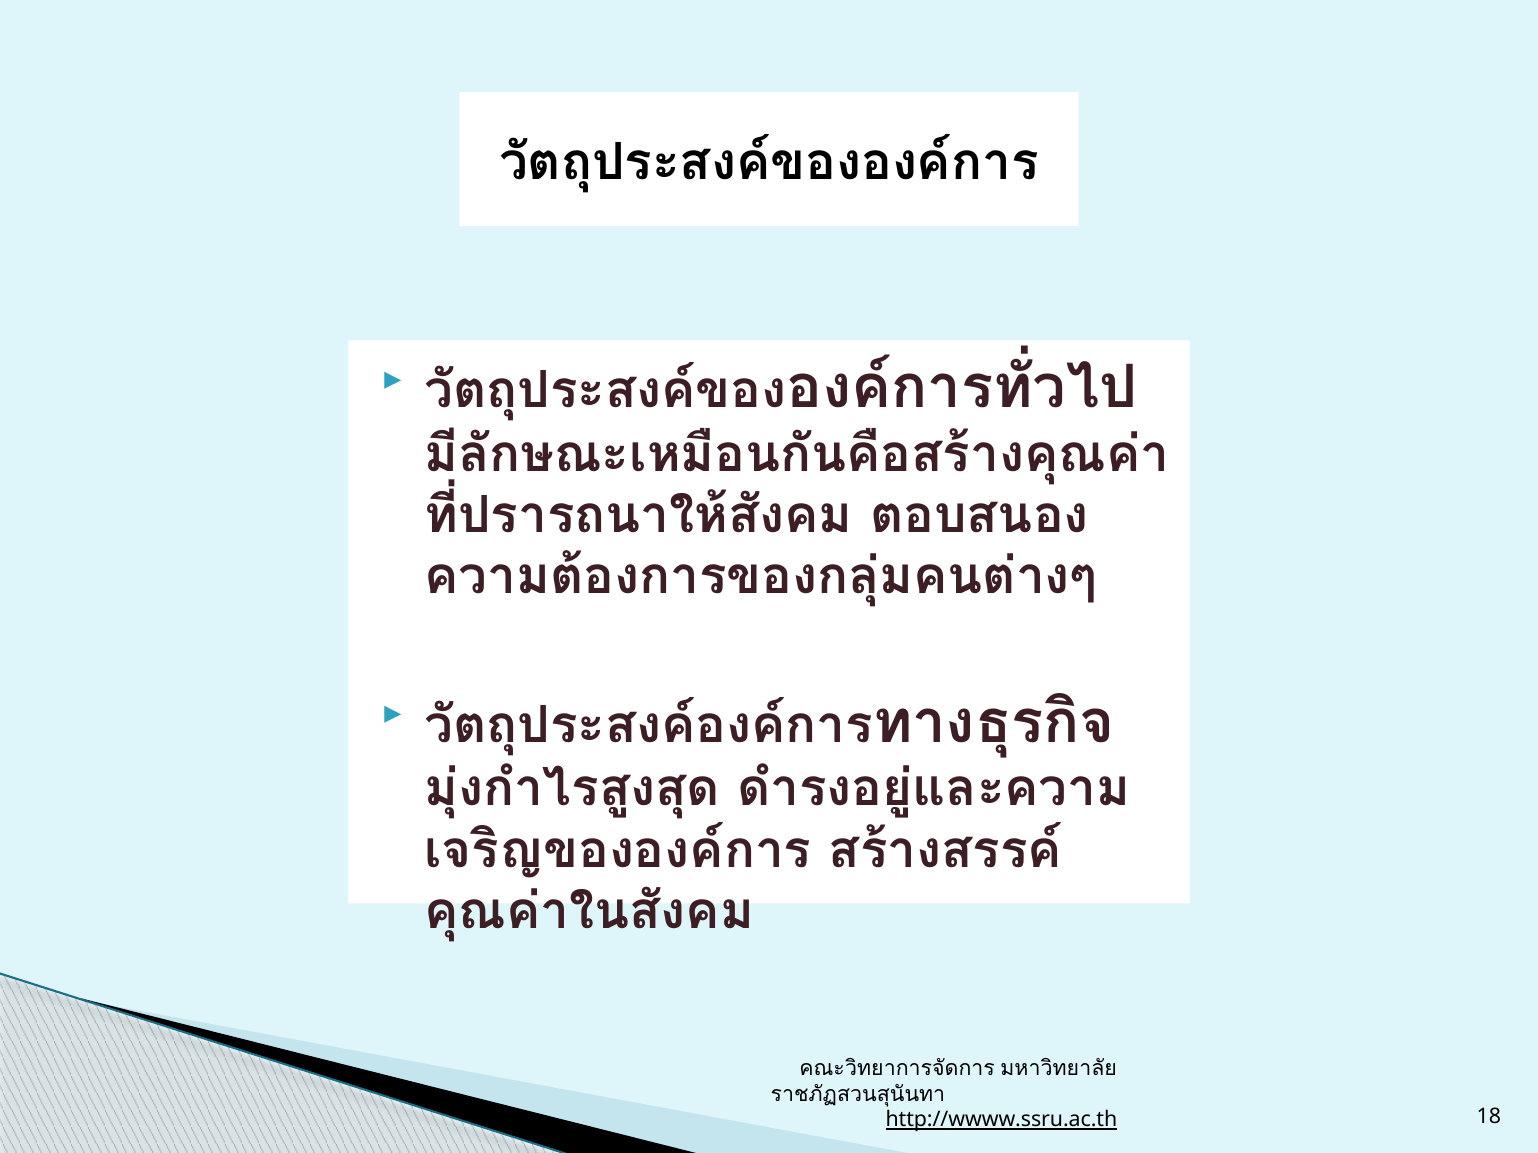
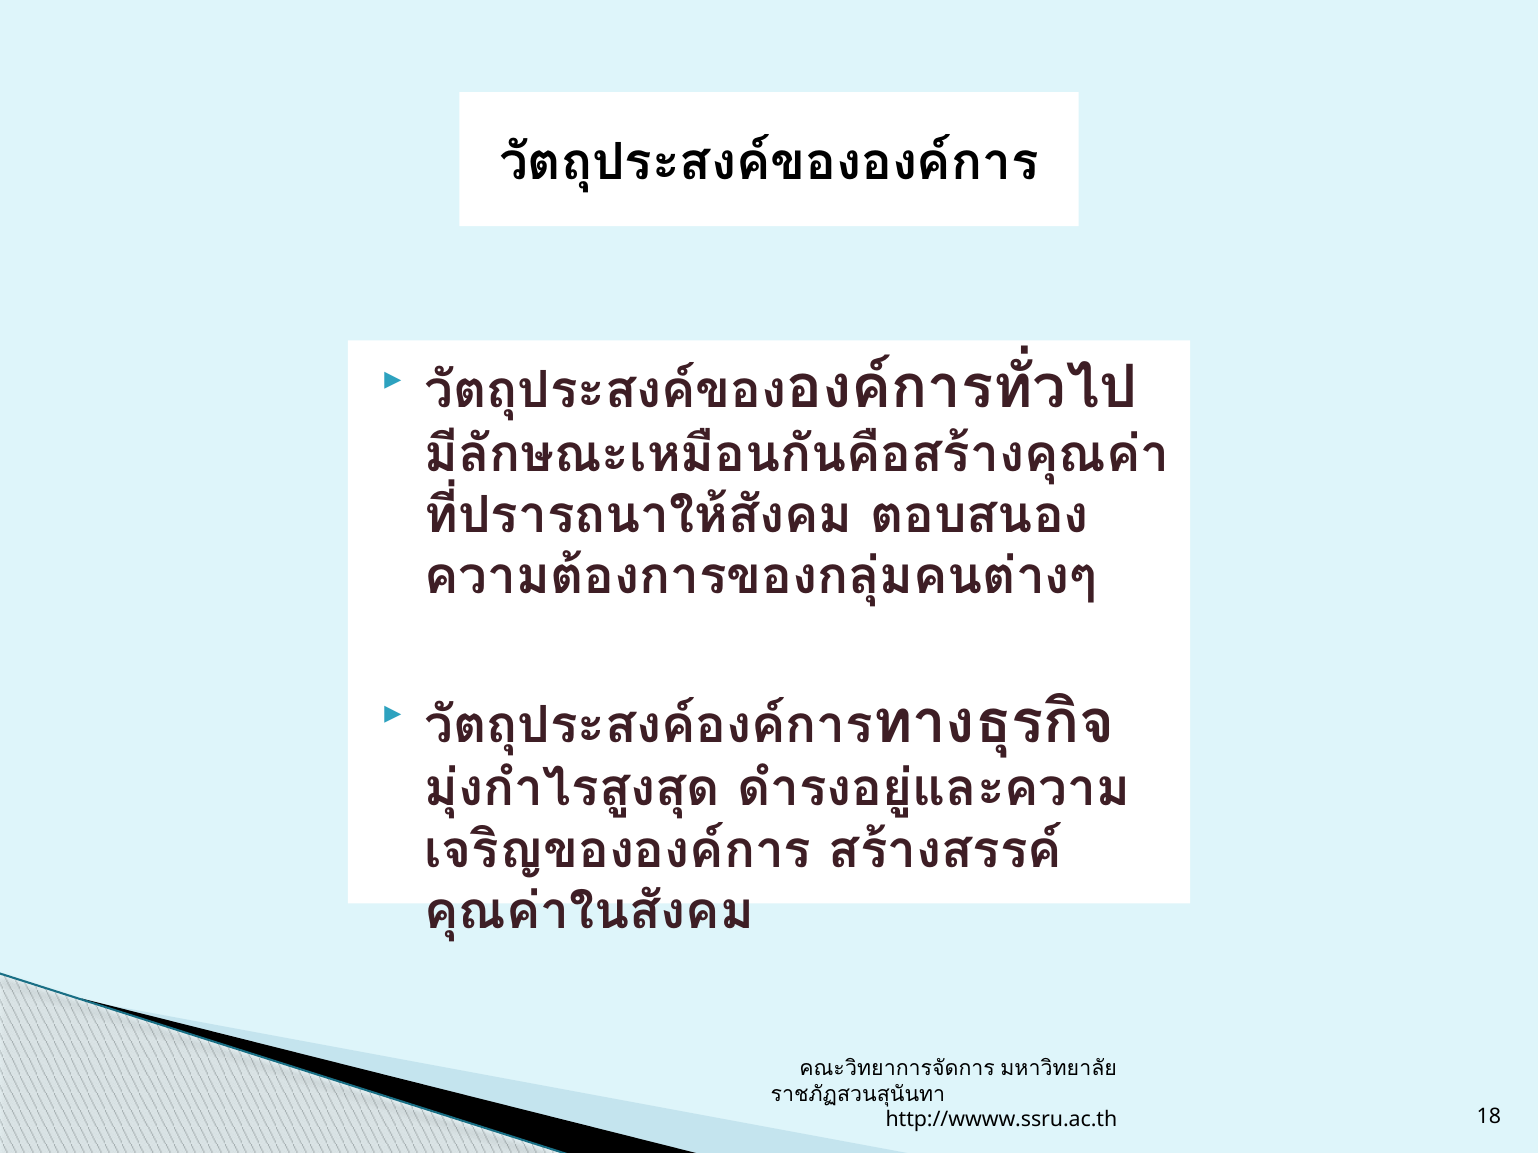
http://wwww.ssru.ac.th underline: present -> none
